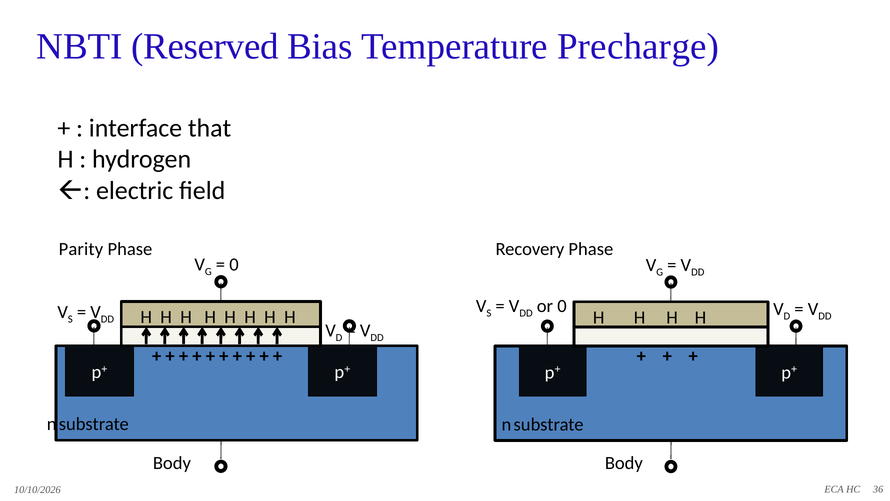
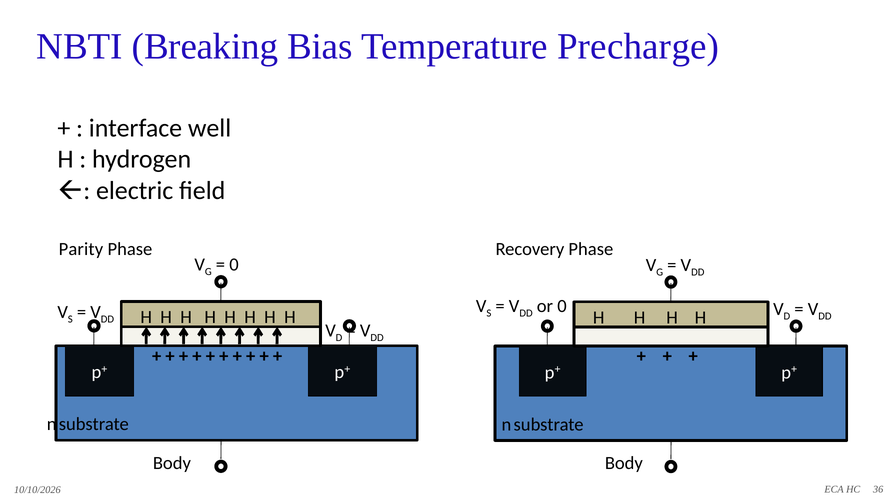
Reserved: Reserved -> Breaking
that: that -> well
